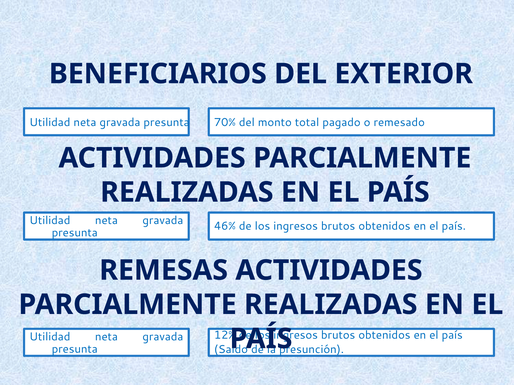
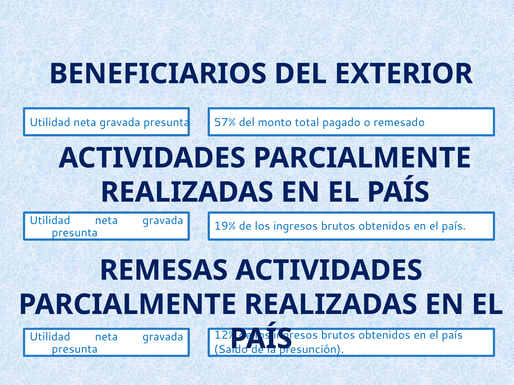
70%: 70% -> 57%
46%: 46% -> 19%
